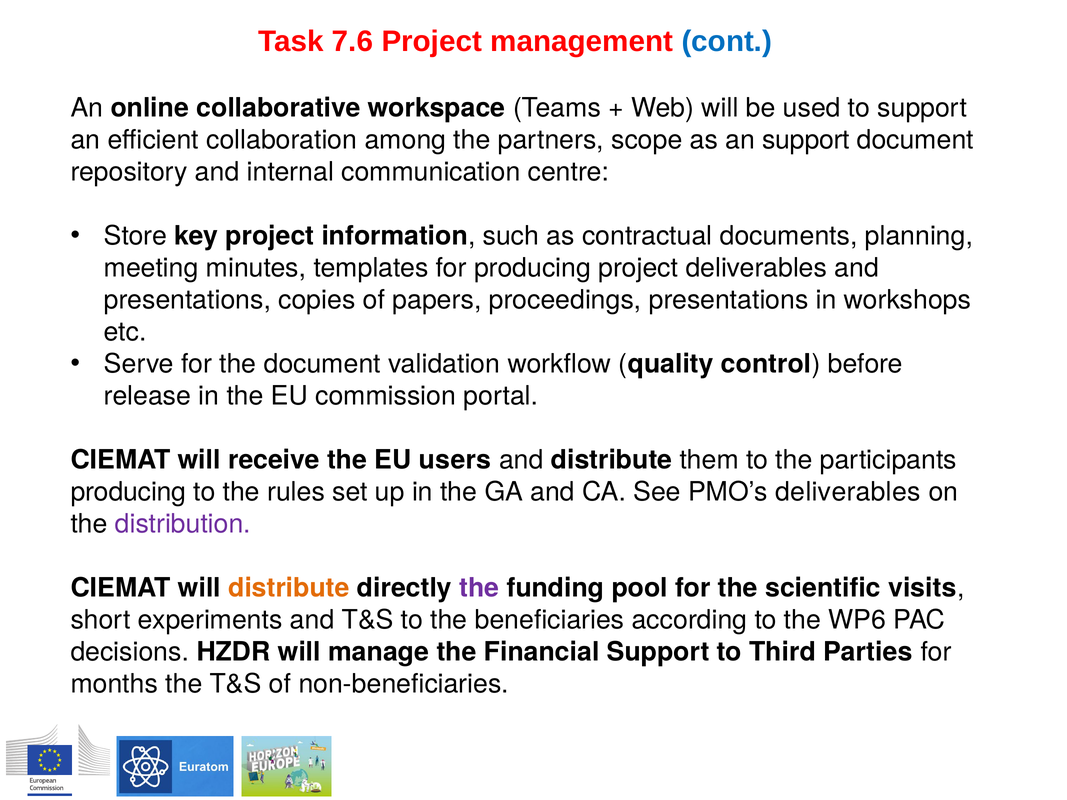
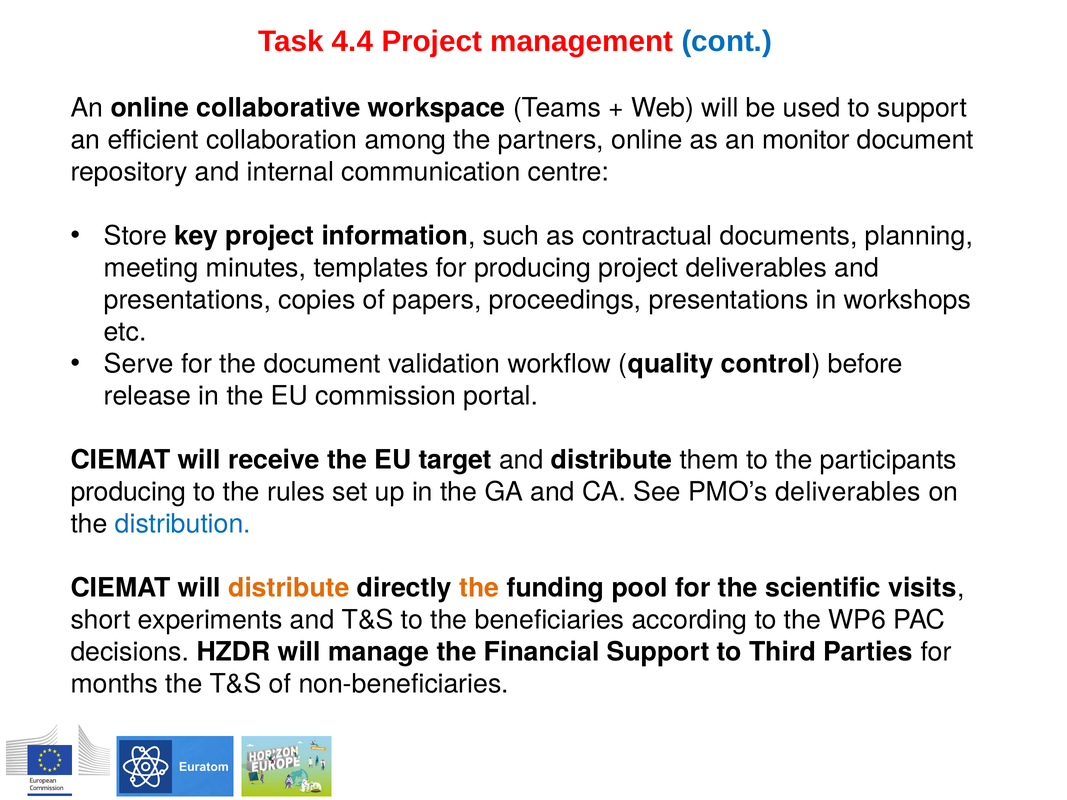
7.6: 7.6 -> 4.4
partners scope: scope -> online
an support: support -> monitor
users: users -> target
distribution colour: purple -> blue
the at (479, 588) colour: purple -> orange
